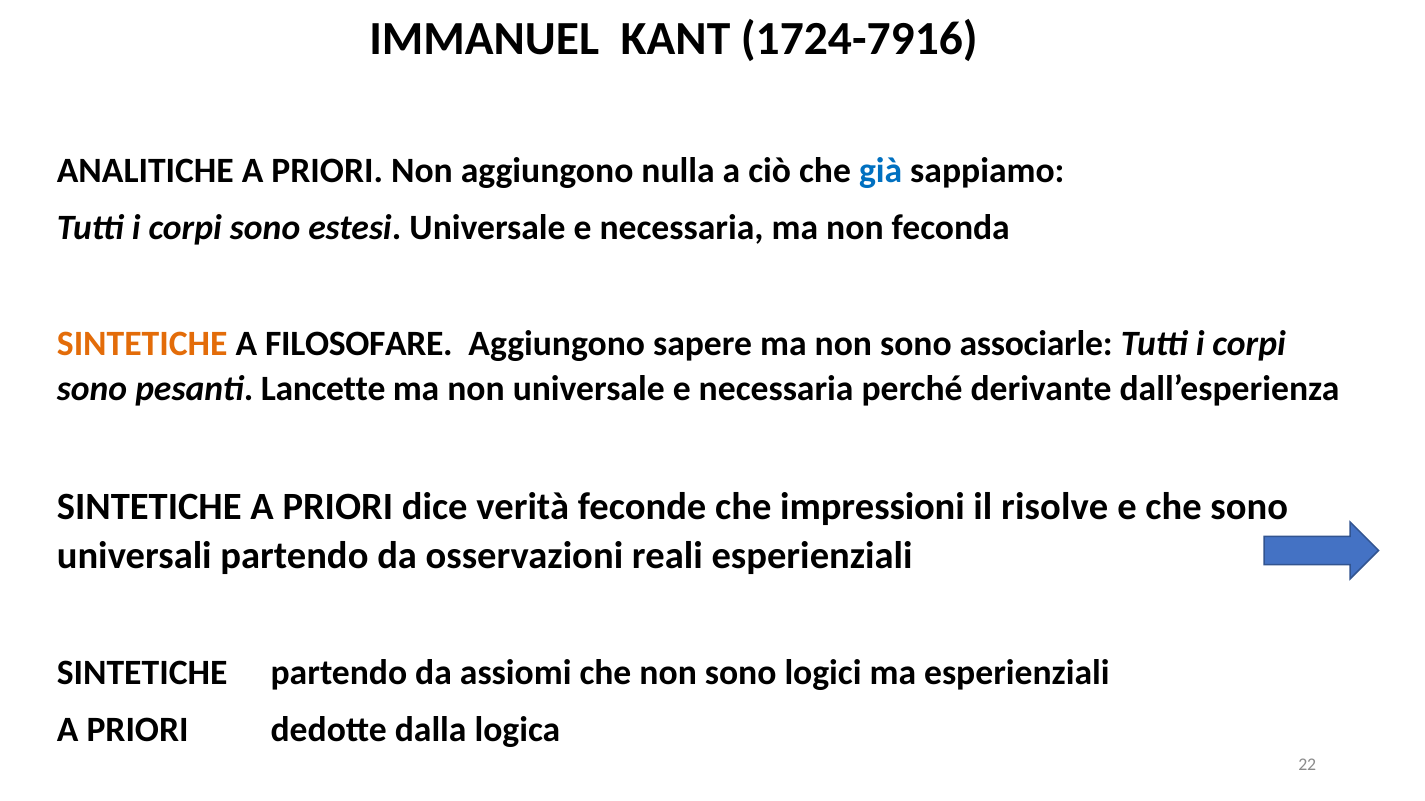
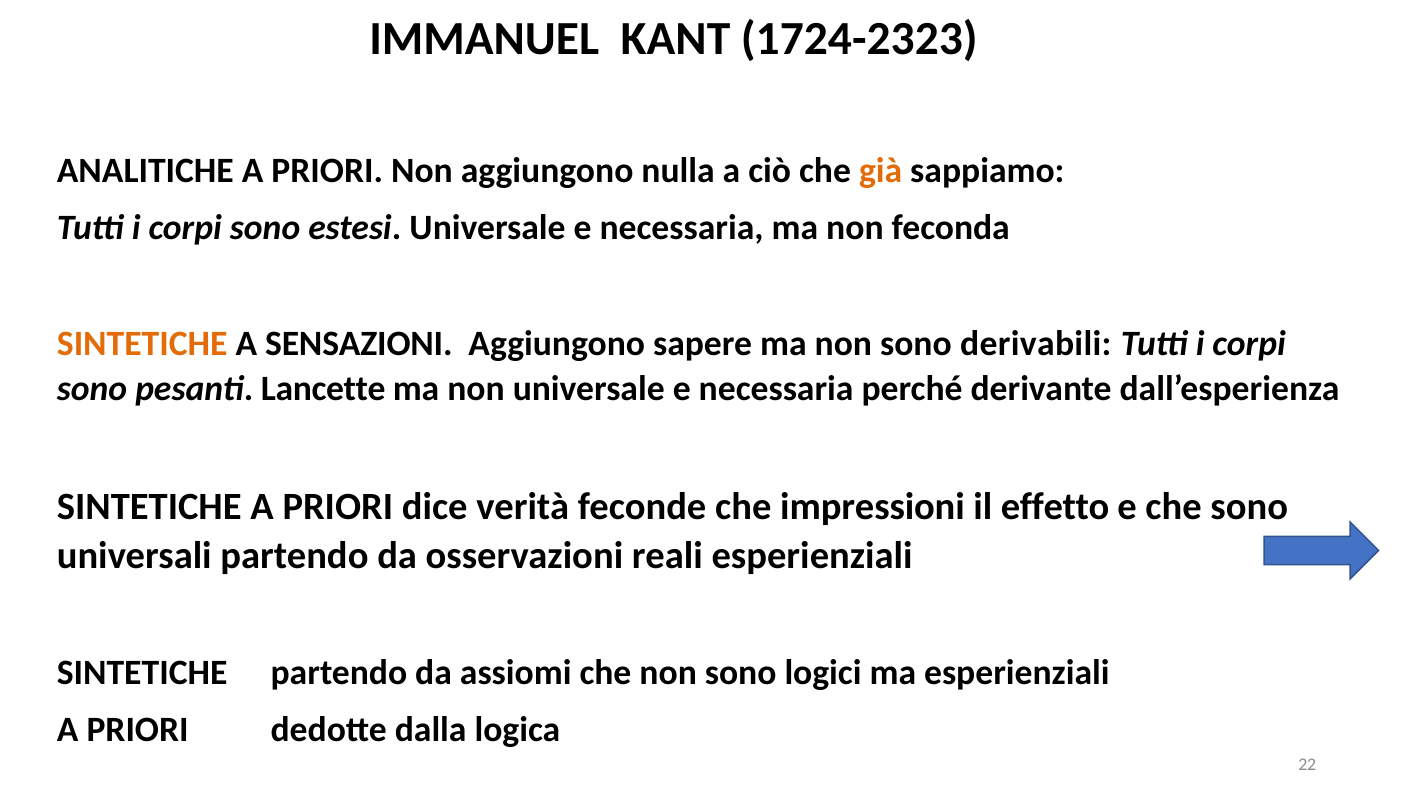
1724-7916: 1724-7916 -> 1724-2323
già colour: blue -> orange
FILOSOFARE: FILOSOFARE -> SENSAZIONI
associarle: associarle -> derivabili
risolve: risolve -> effetto
